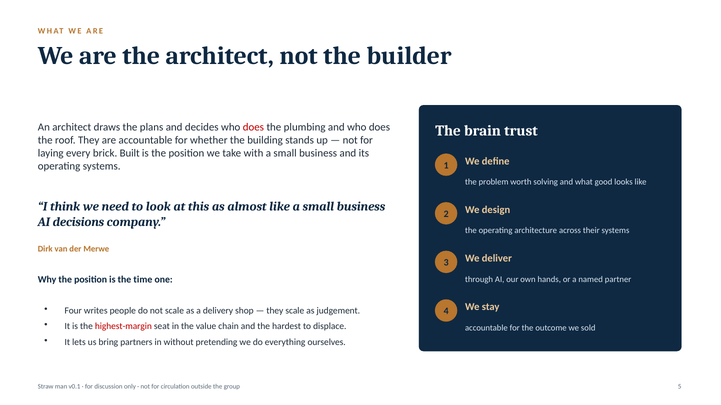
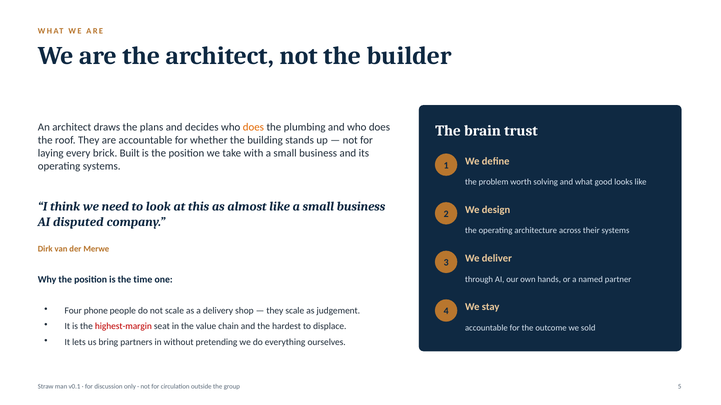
does at (253, 127) colour: red -> orange
decisions: decisions -> disputed
writes: writes -> phone
